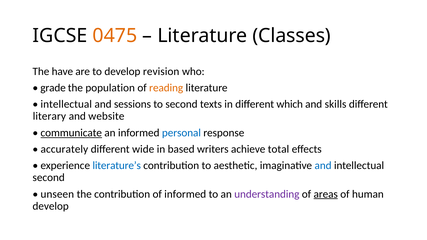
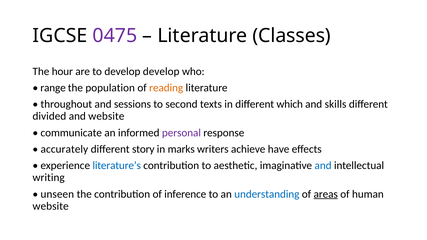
0475 colour: orange -> purple
have: have -> hour
develop revision: revision -> develop
grade: grade -> range
intellectual at (66, 104): intellectual -> throughout
literary: literary -> divided
communicate underline: present -> none
personal colour: blue -> purple
wide: wide -> story
based: based -> marks
total: total -> have
second at (49, 178): second -> writing
of informed: informed -> inference
understanding colour: purple -> blue
develop at (51, 206): develop -> website
